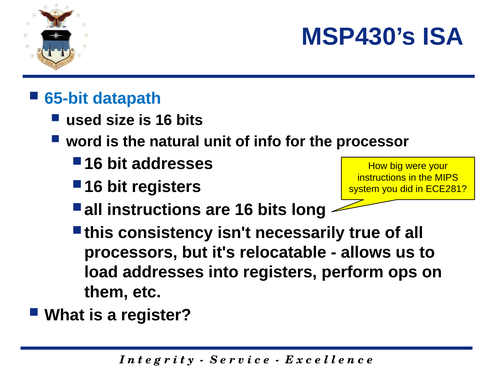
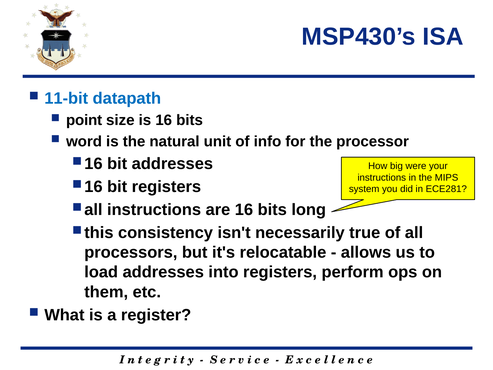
65-bit: 65-bit -> 11-bit
used: used -> point
